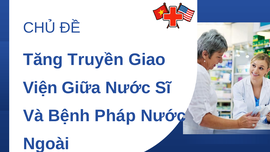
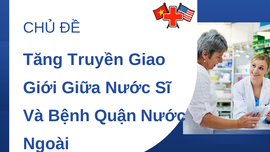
Viện: Viện -> Giới
Pháp: Pháp -> Quận
